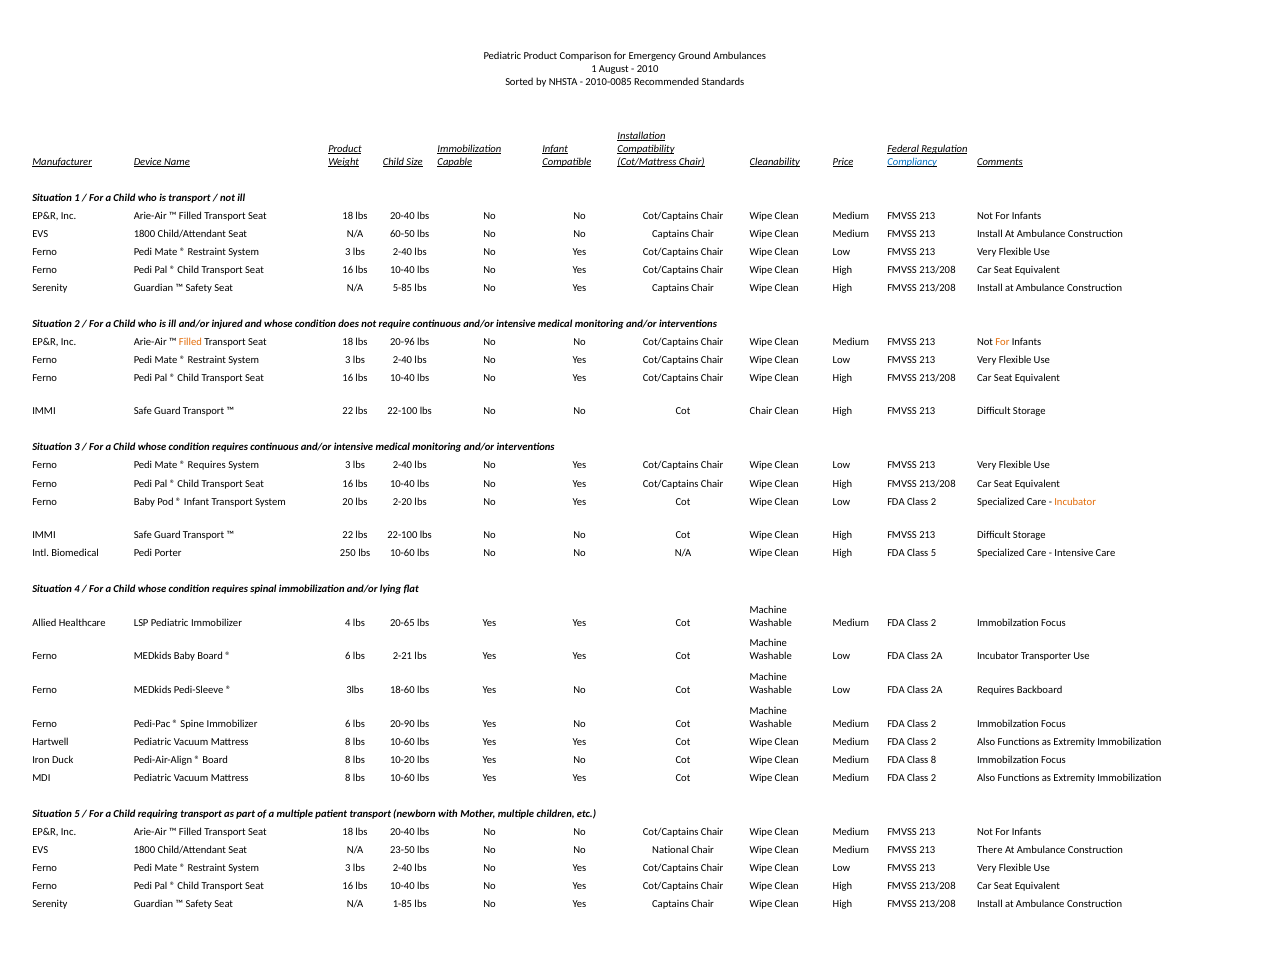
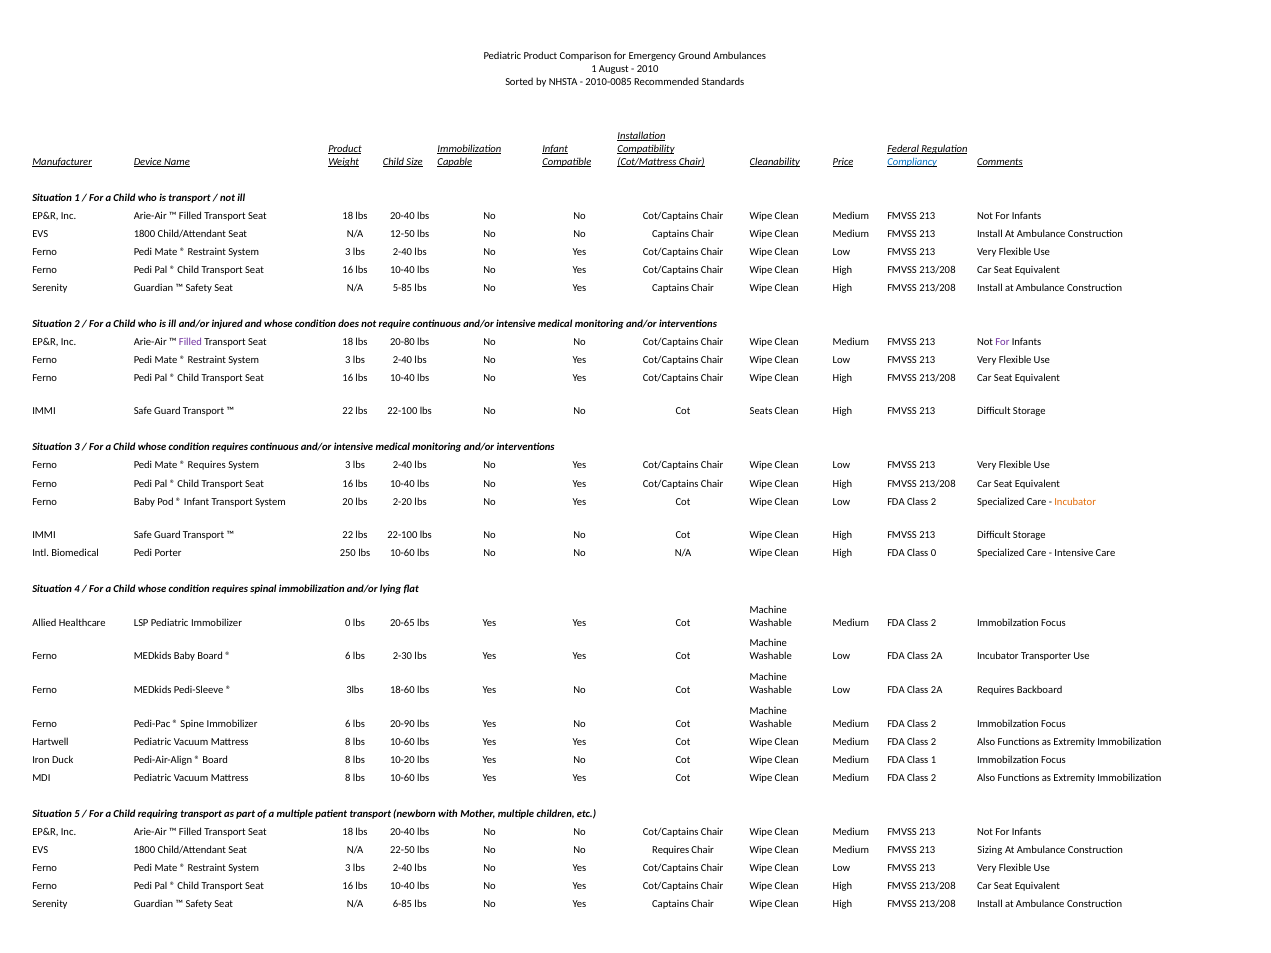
60-50: 60-50 -> 12-50
Filled at (190, 342) colour: orange -> purple
20-96: 20-96 -> 20-80
For at (1002, 342) colour: orange -> purple
Cot Chair: Chair -> Seats
Class 5: 5 -> 0
Immobilizer 4: 4 -> 0
2-21: 2-21 -> 2-30
Class 8: 8 -> 1
23-50: 23-50 -> 22-50
No National: National -> Requires
There: There -> Sizing
1-85: 1-85 -> 6-85
